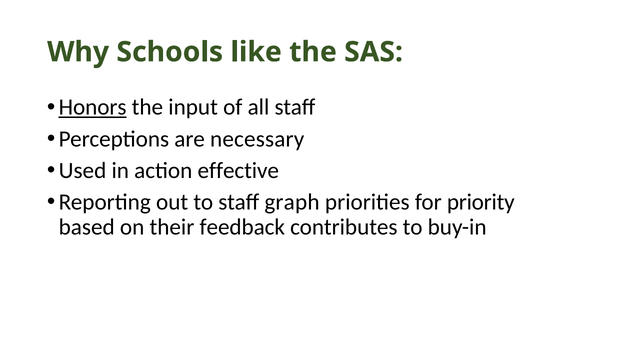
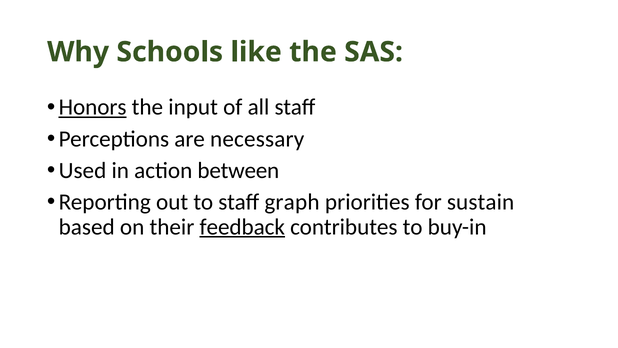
effective: effective -> between
priority: priority -> sustain
feedback underline: none -> present
